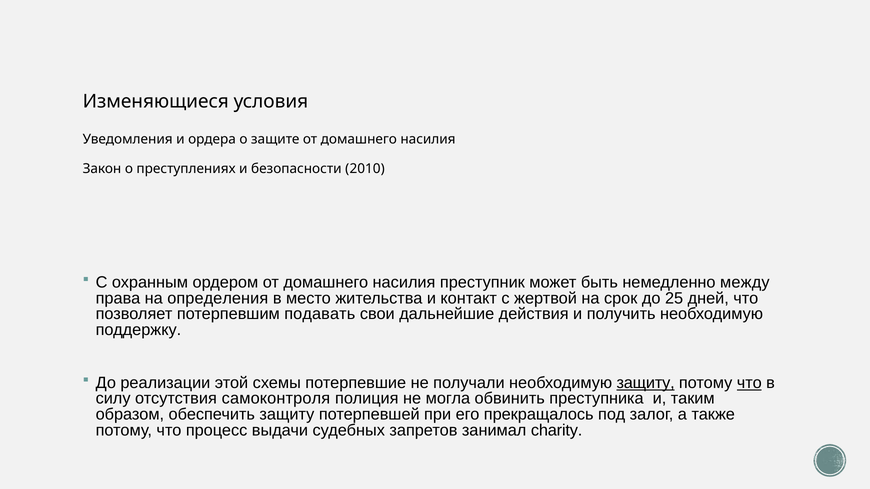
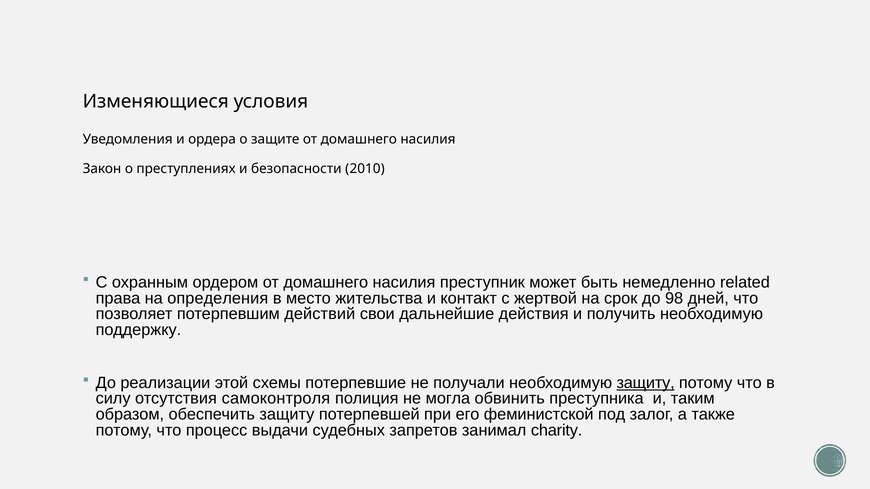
между: между -> related
25: 25 -> 98
подавать: подавать -> действий
что at (749, 383) underline: present -> none
прекращалось: прекращалось -> феминистской
